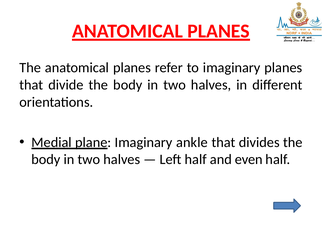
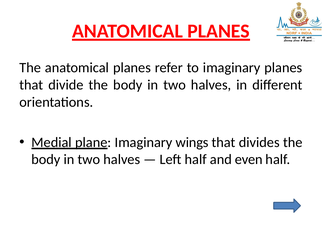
ankle: ankle -> wings
